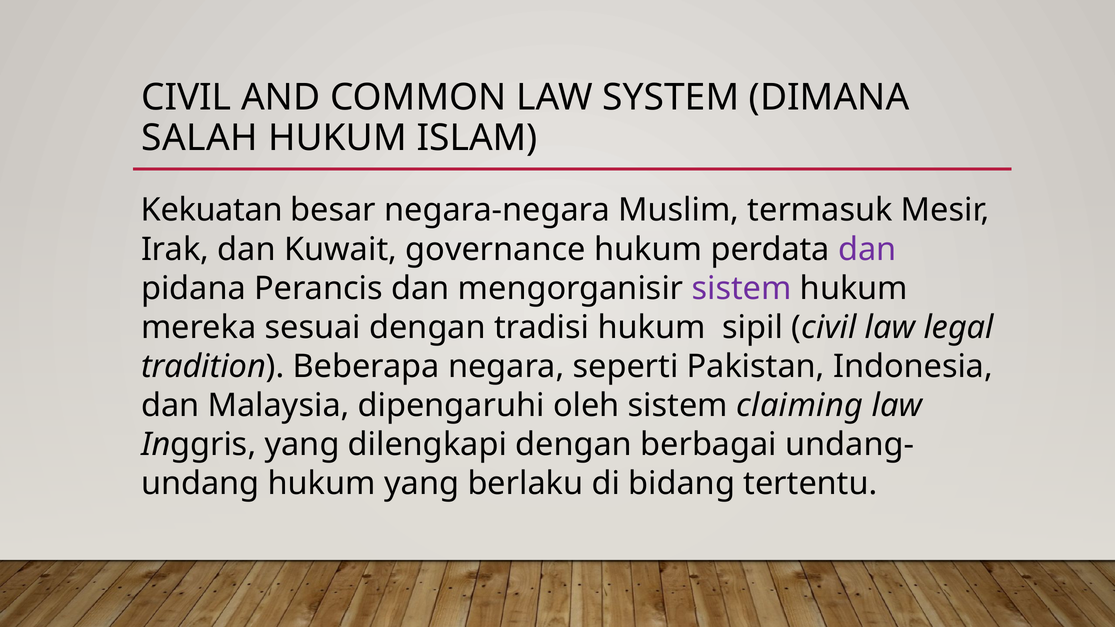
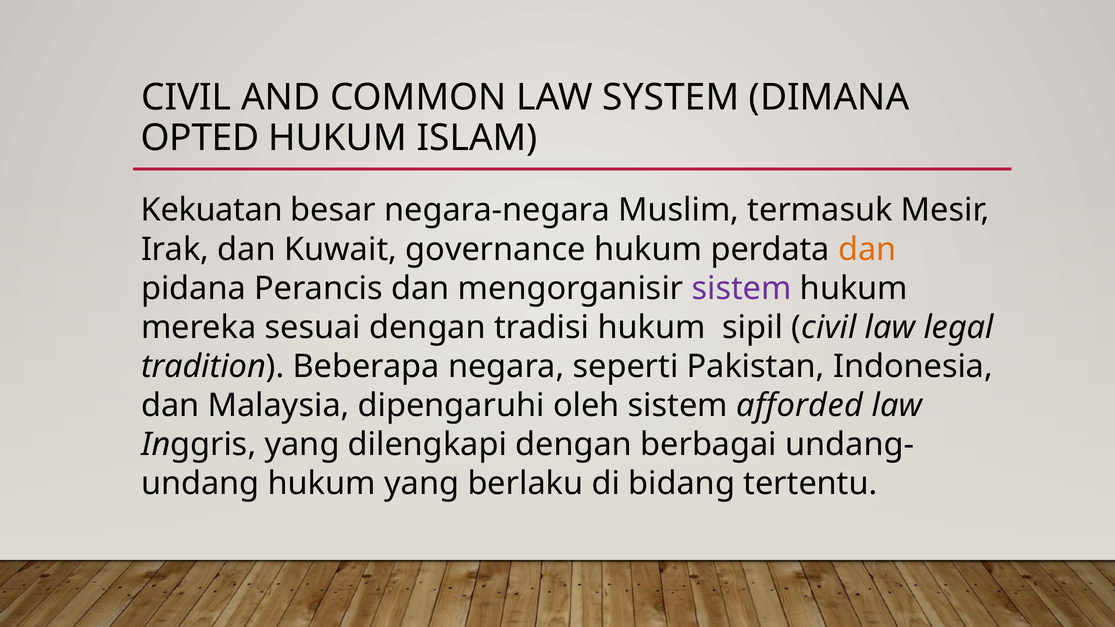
SALAH: SALAH -> OPTED
dan at (867, 249) colour: purple -> orange
claiming: claiming -> afforded
